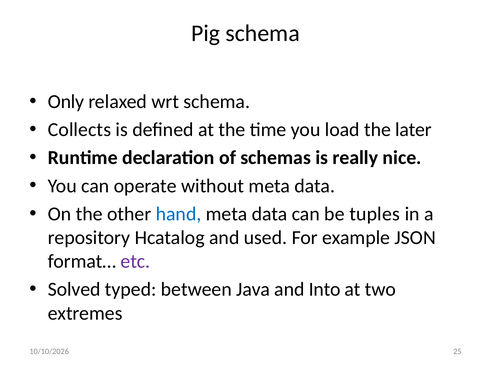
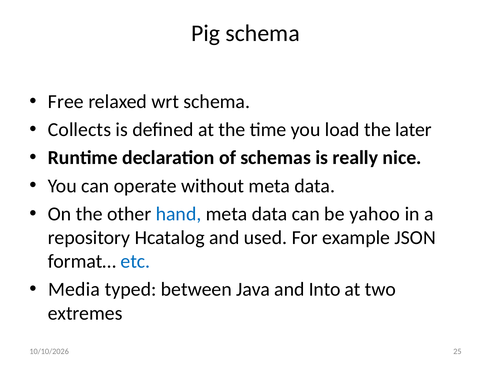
Only: Only -> Free
tuples: tuples -> yahoo
etc colour: purple -> blue
Solved: Solved -> Media
